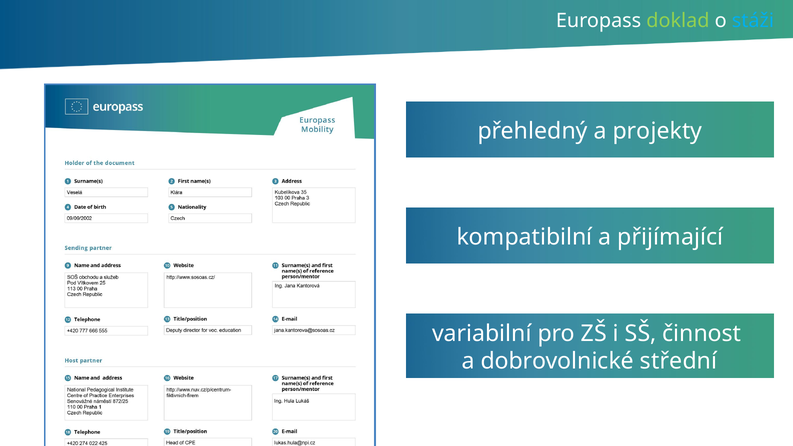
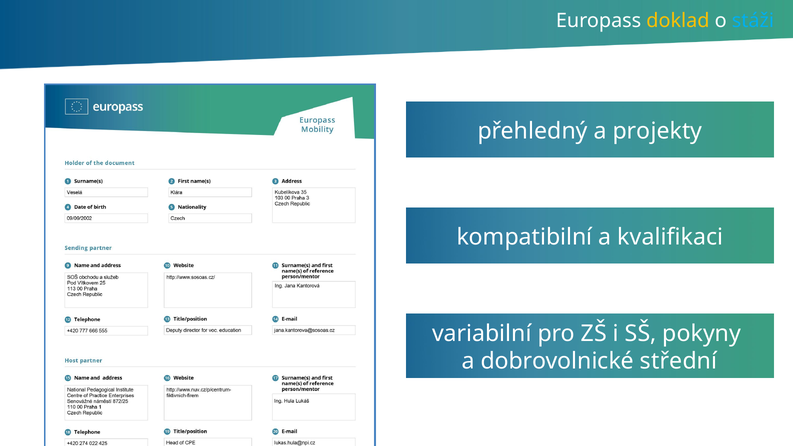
doklad colour: light green -> yellow
přijímající: přijímající -> kvalifikaci
činnost: činnost -> pokyny
